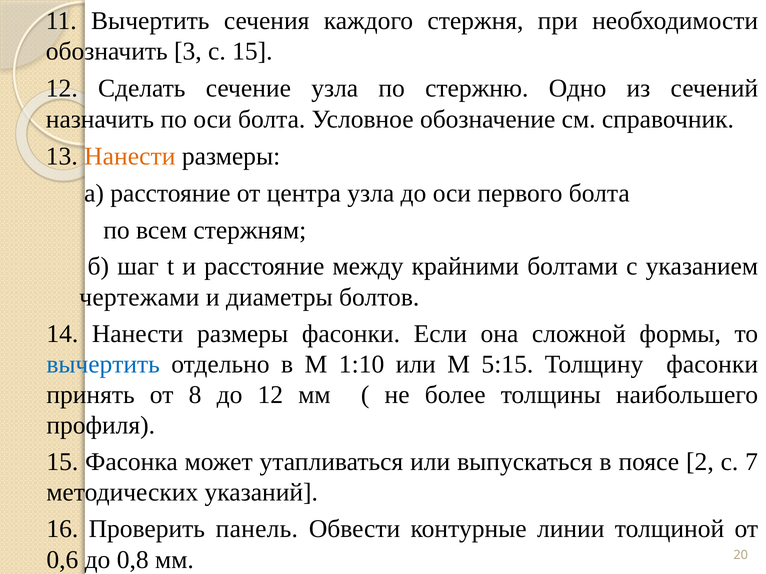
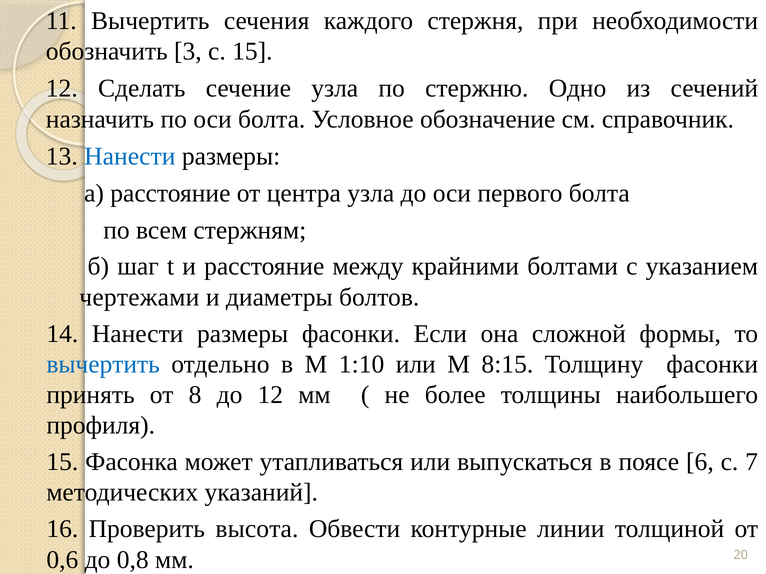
Нанести at (130, 156) colour: orange -> blue
5:15: 5:15 -> 8:15
2: 2 -> 6
панель: панель -> высота
